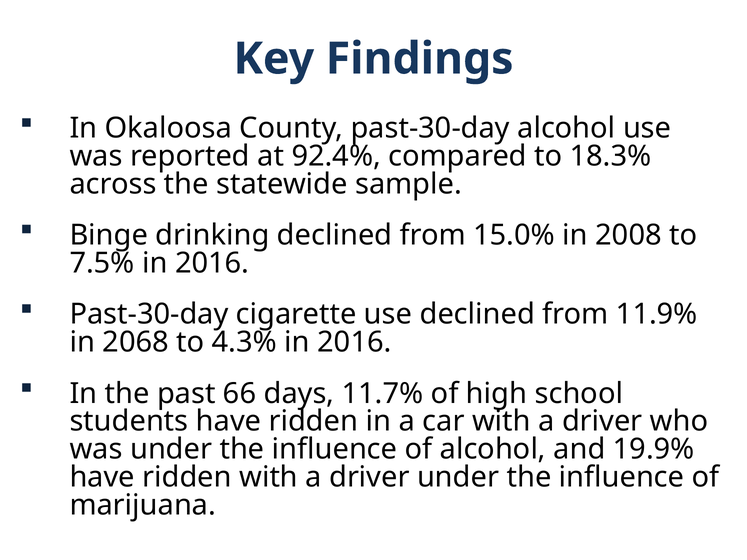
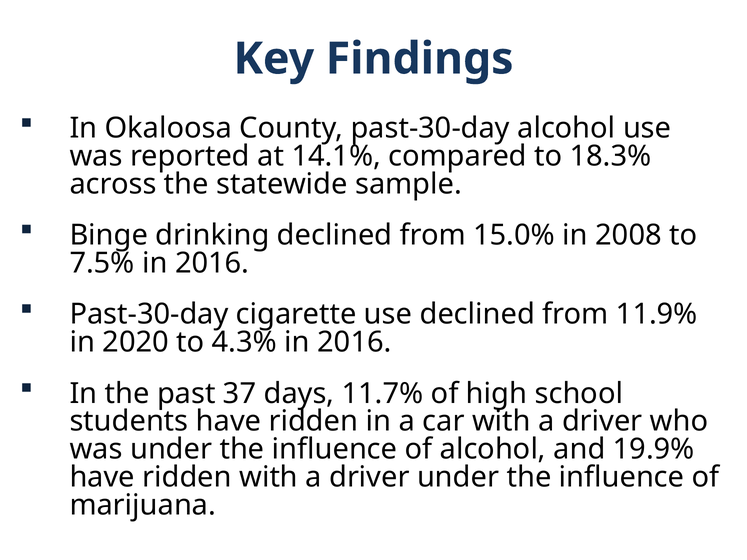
92.4%: 92.4% -> 14.1%
2068: 2068 -> 2020
66: 66 -> 37
